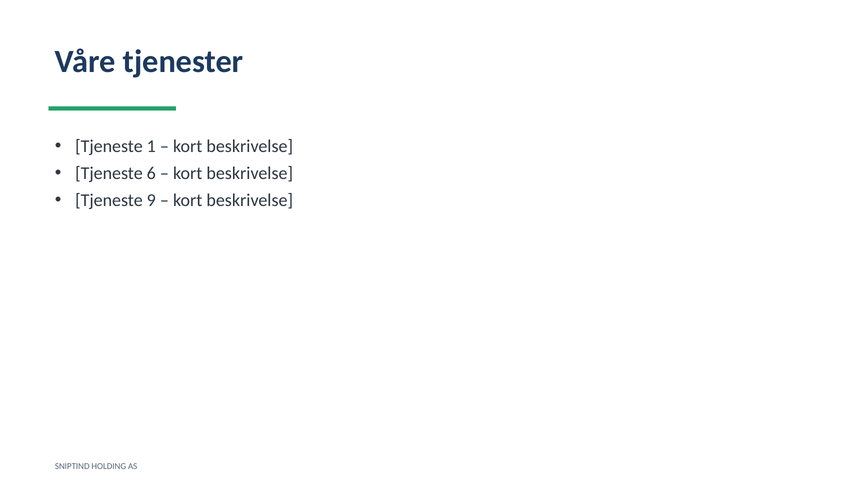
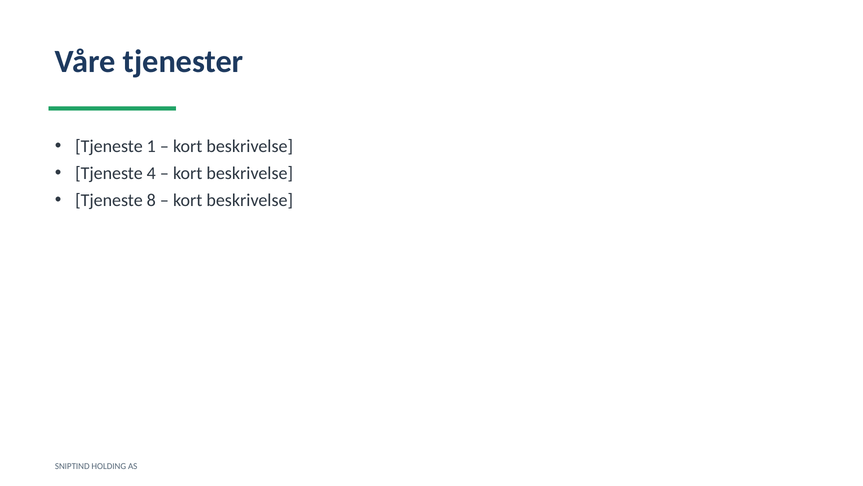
6: 6 -> 4
9: 9 -> 8
